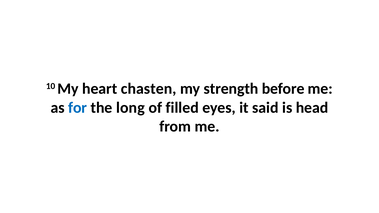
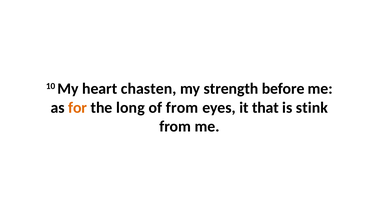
for colour: blue -> orange
of filled: filled -> from
said: said -> that
head: head -> stink
